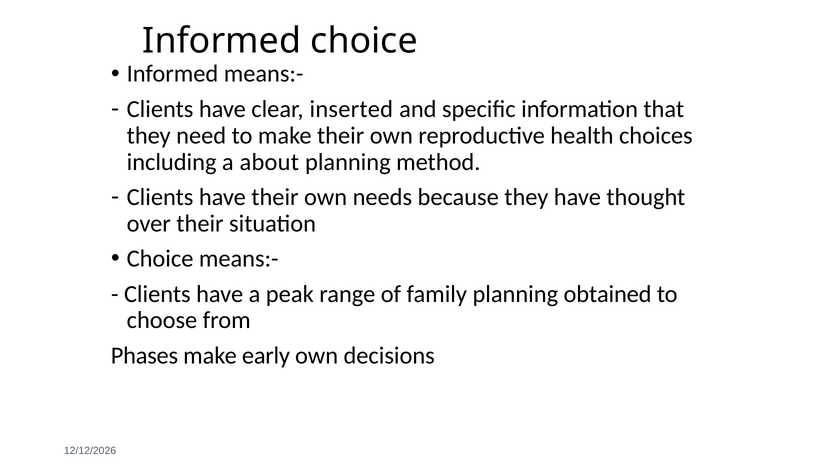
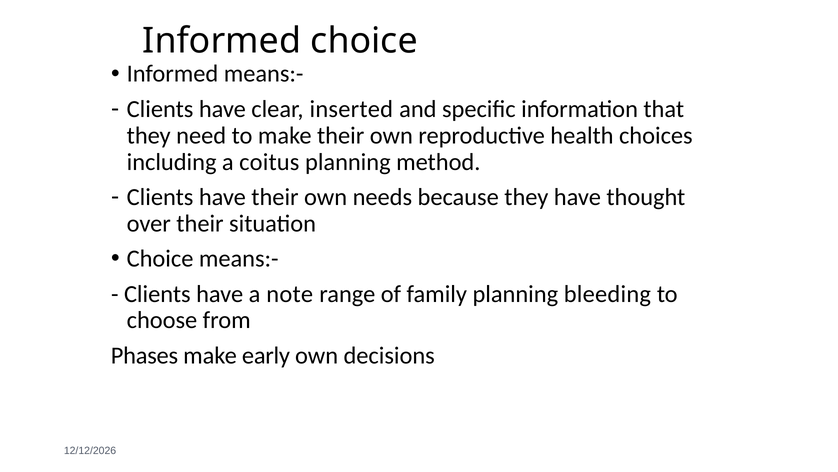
about: about -> coitus
peak: peak -> note
obtained: obtained -> bleeding
